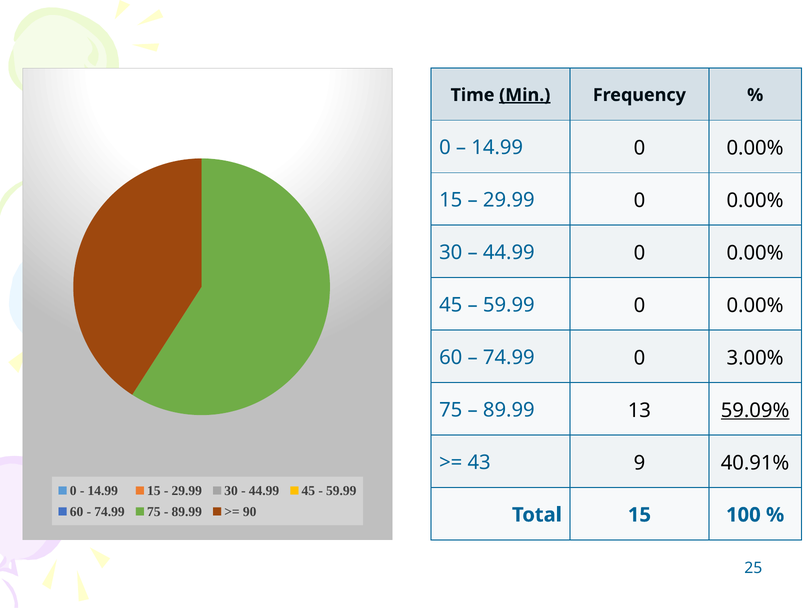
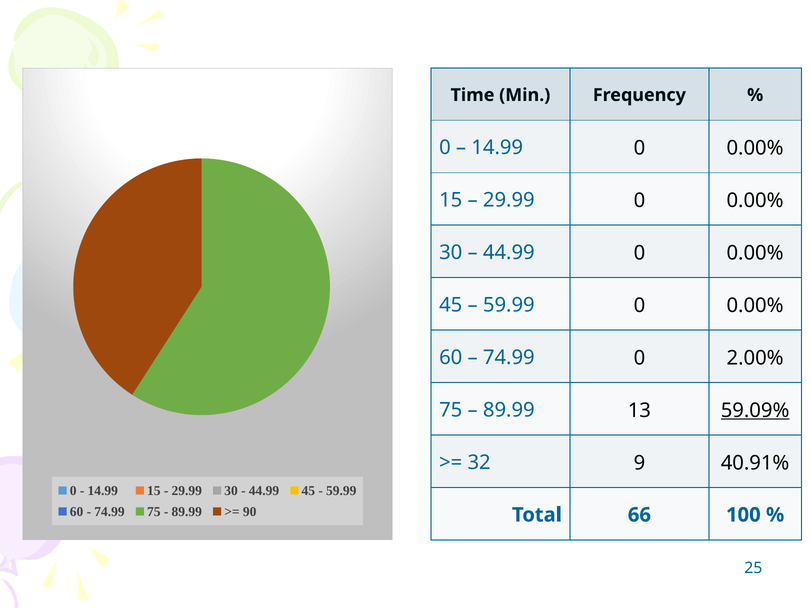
Min underline: present -> none
3.00%: 3.00% -> 2.00%
43: 43 -> 32
Total 15: 15 -> 66
